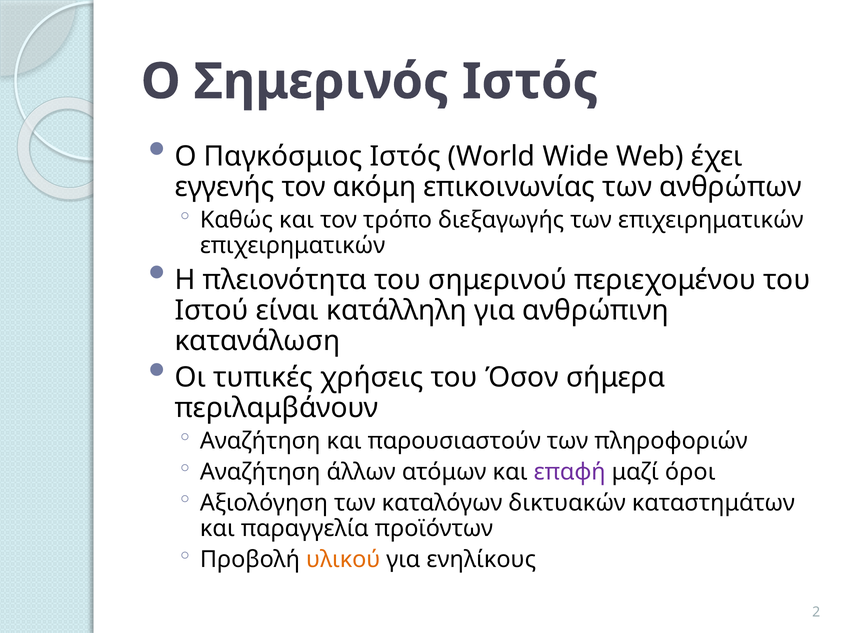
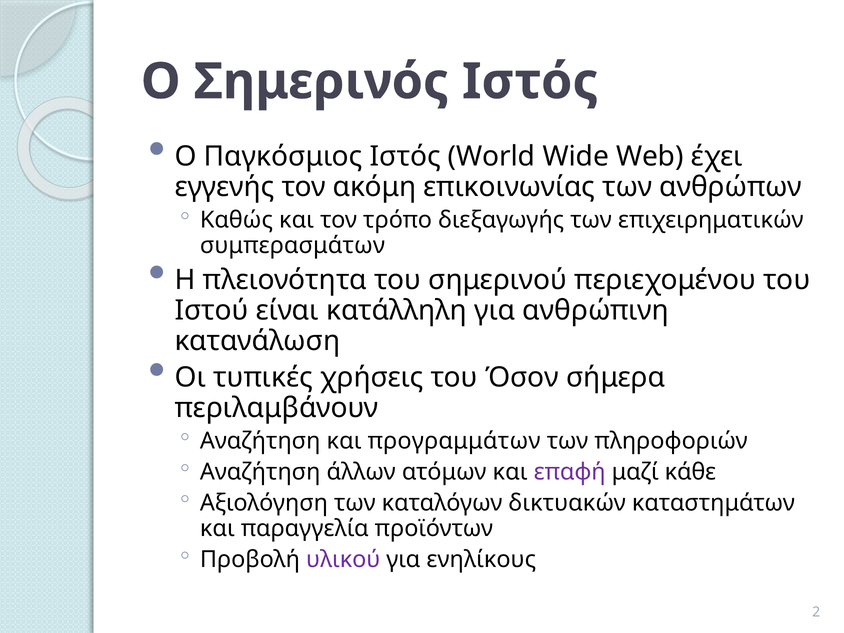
επιχειρηματικών at (293, 245): επιχειρηματικών -> συμπερασμάτων
παρουσιαστούν: παρουσιαστούν -> προγραμμάτων
όροι: όροι -> κάθε
υλικού colour: orange -> purple
